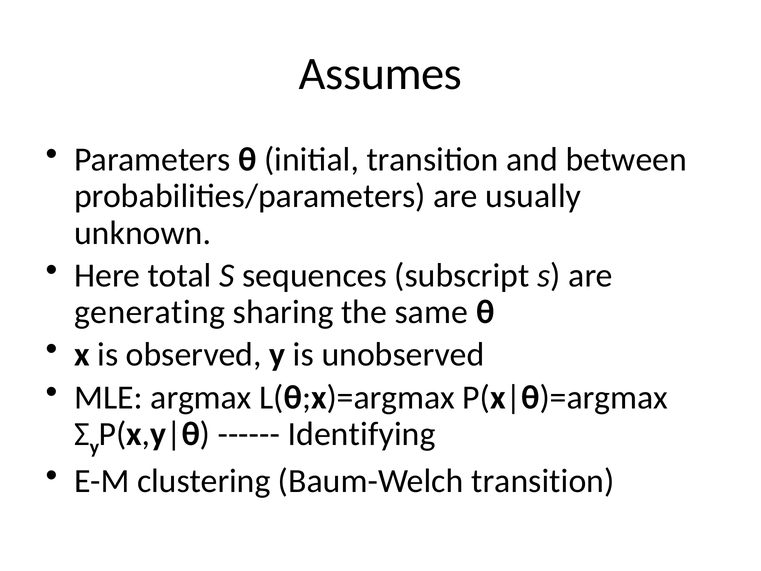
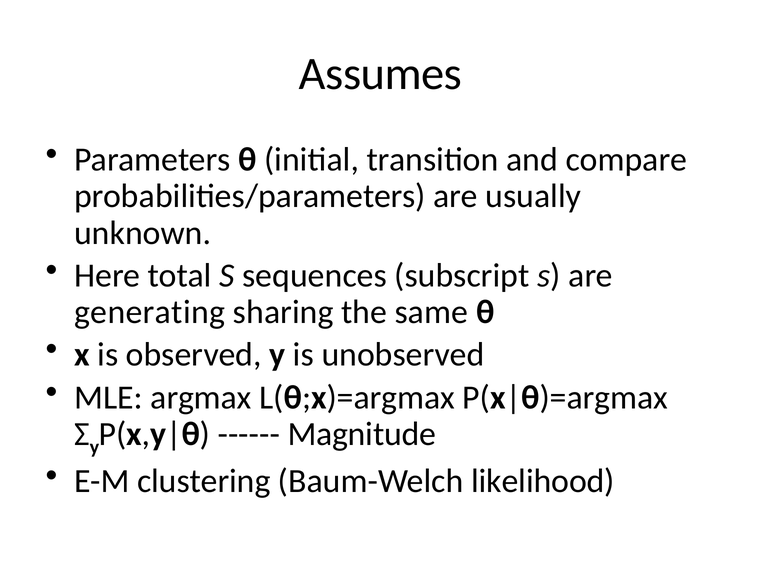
between: between -> compare
Identifying: Identifying -> Magnitude
Baum-Welch transition: transition -> likelihood
